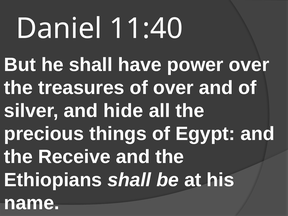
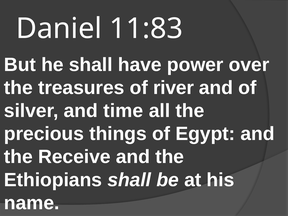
11:40: 11:40 -> 11:83
of over: over -> river
hide: hide -> time
